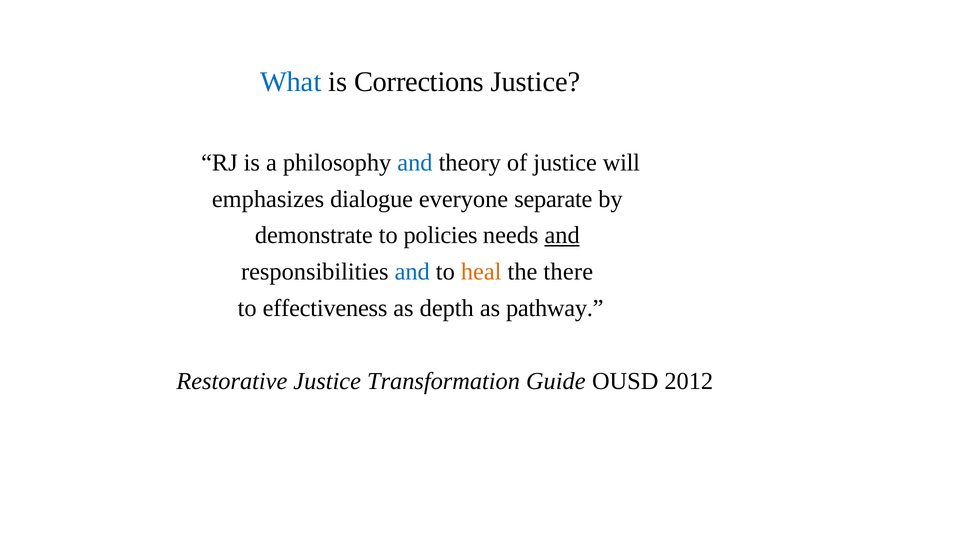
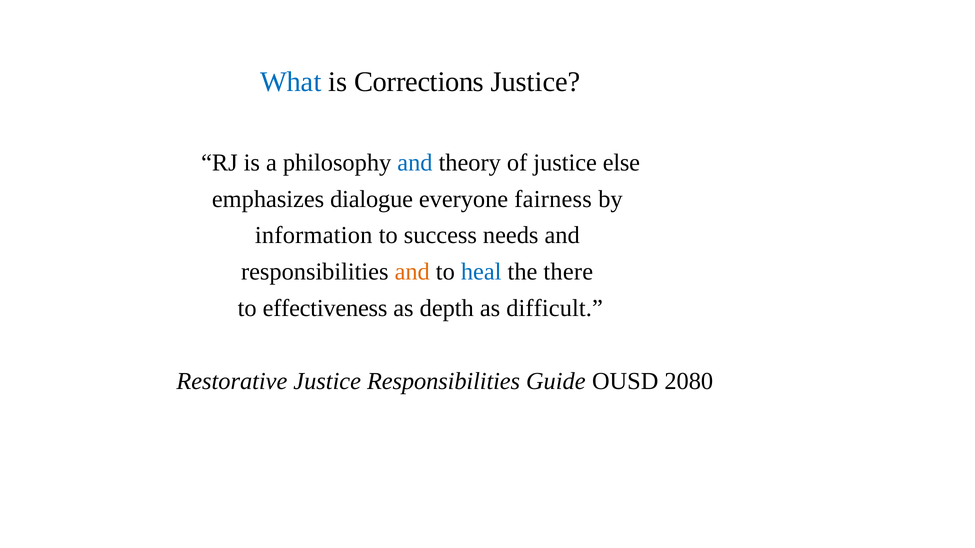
will: will -> else
separate: separate -> fairness
demonstrate: demonstrate -> information
policies: policies -> success
and at (562, 236) underline: present -> none
and at (412, 272) colour: blue -> orange
heal colour: orange -> blue
pathway: pathway -> difficult
Justice Transformation: Transformation -> Responsibilities
2012: 2012 -> 2080
